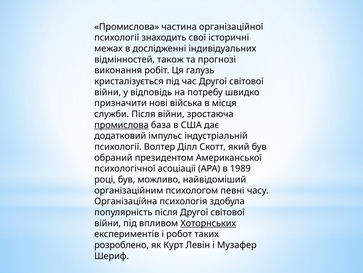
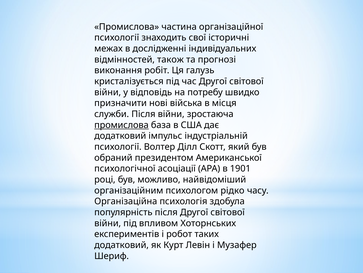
1989: 1989 -> 1901
певні: певні -> рідко
Хоторнських underline: present -> none
розроблено at (122, 244): розроблено -> додатковий
